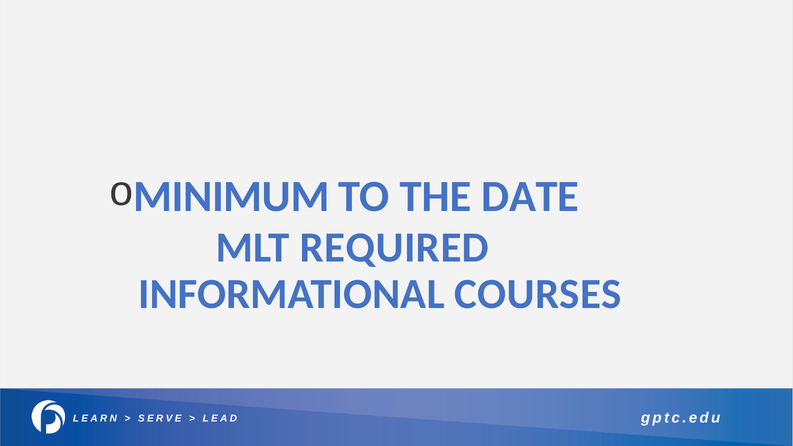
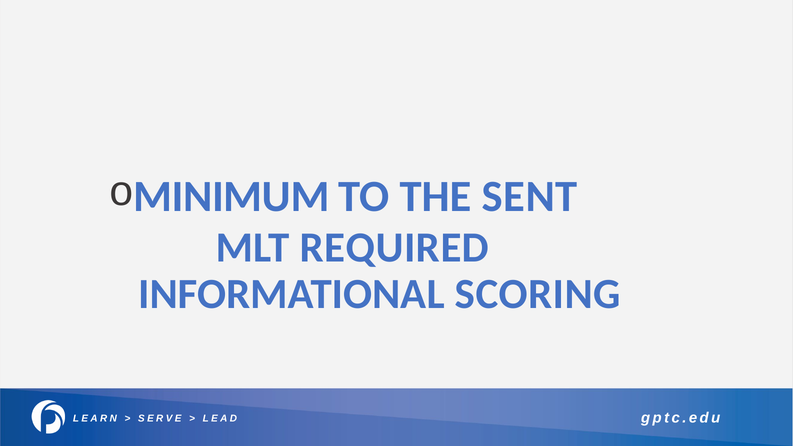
DATE: DATE -> SENT
COURSES: COURSES -> SCORING
